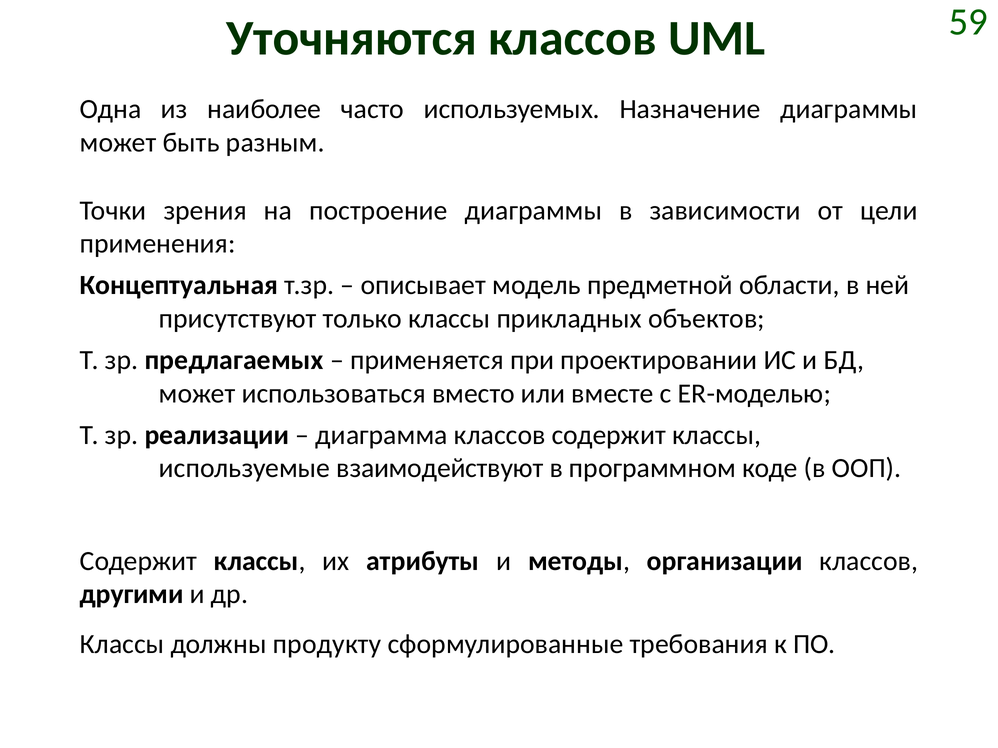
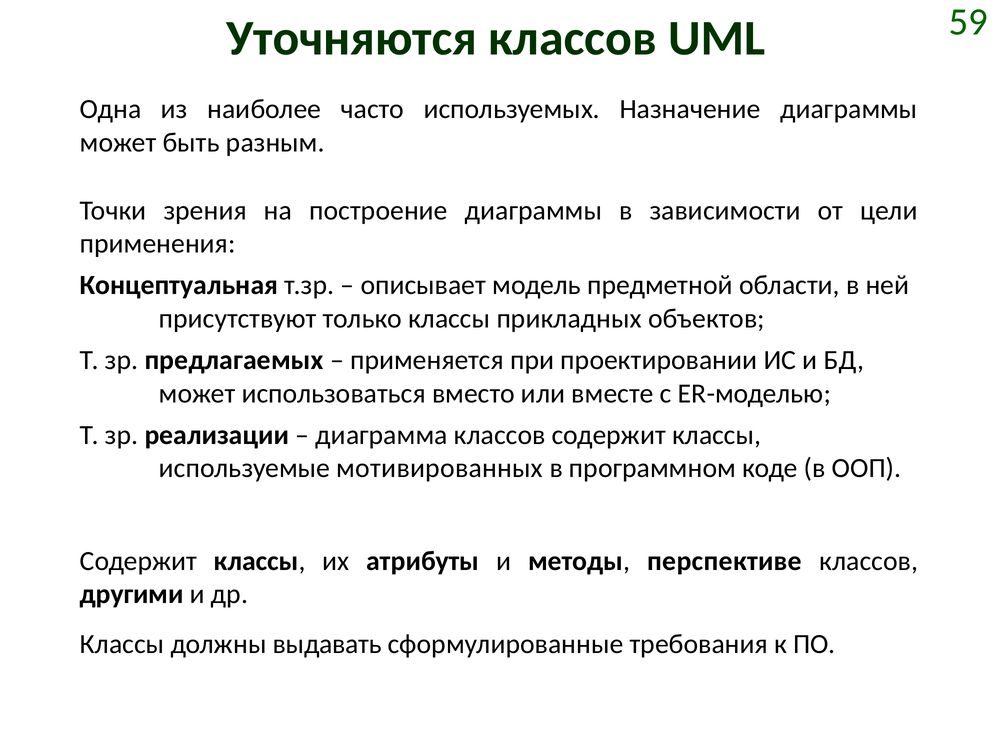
взаимодействуют: взаимодействуют -> мотивированных
организации: организации -> перспективе
продукту: продукту -> выдавать
